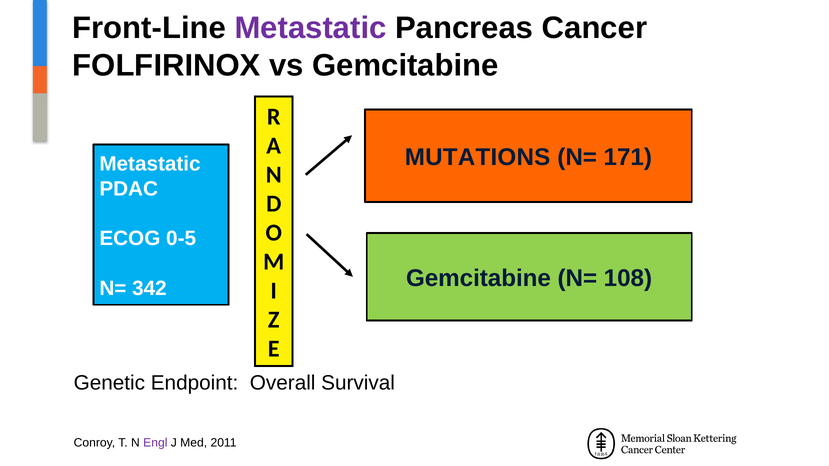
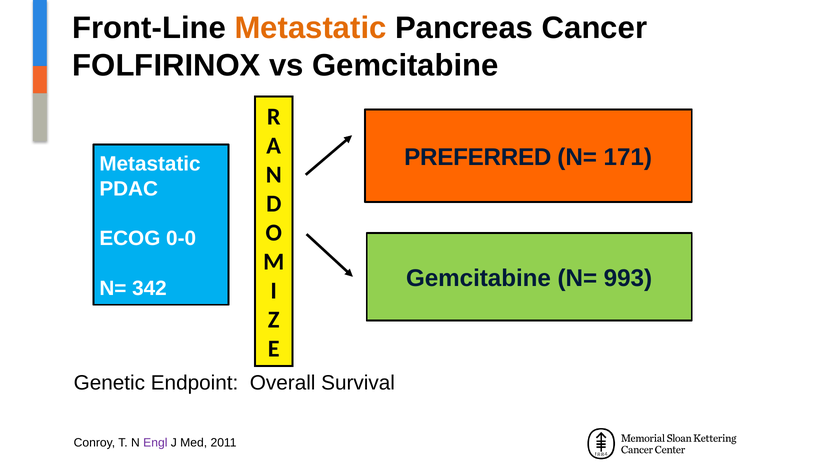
Metastatic at (310, 28) colour: purple -> orange
MUTATIONS: MUTATIONS -> PREFERRED
0-5: 0-5 -> 0-0
108: 108 -> 993
